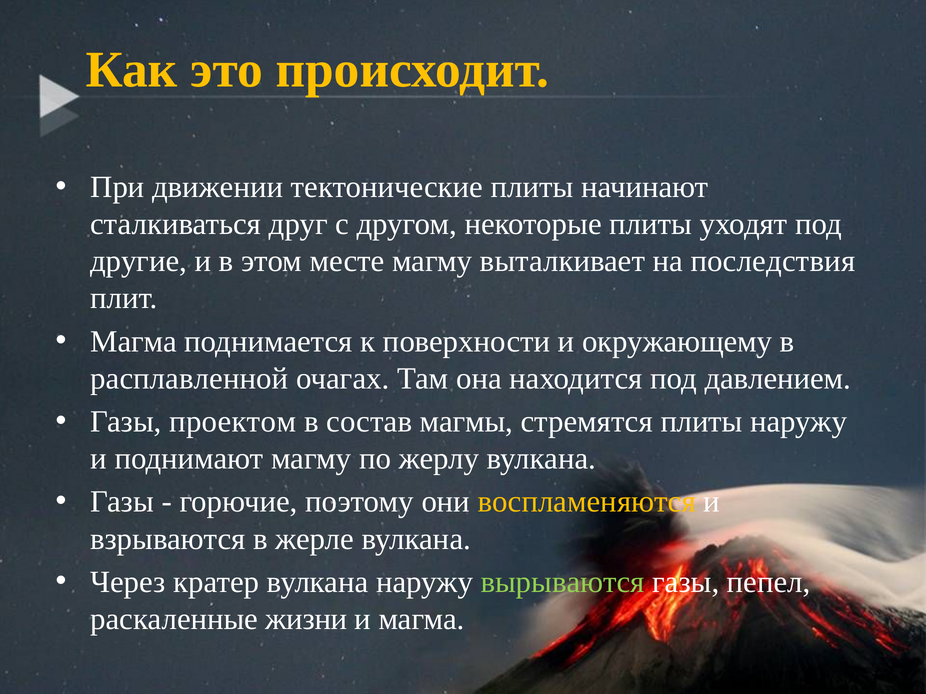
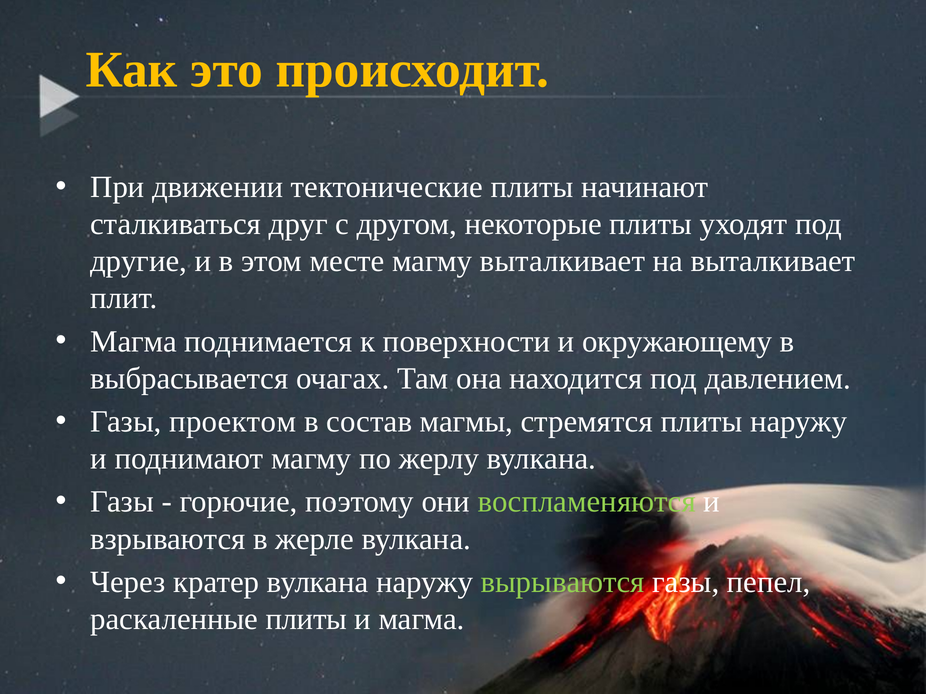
на последствия: последствия -> выталкивает
расплавленной: расплавленной -> выбрасывается
воспламеняются colour: yellow -> light green
раскаленные жизни: жизни -> плиты
